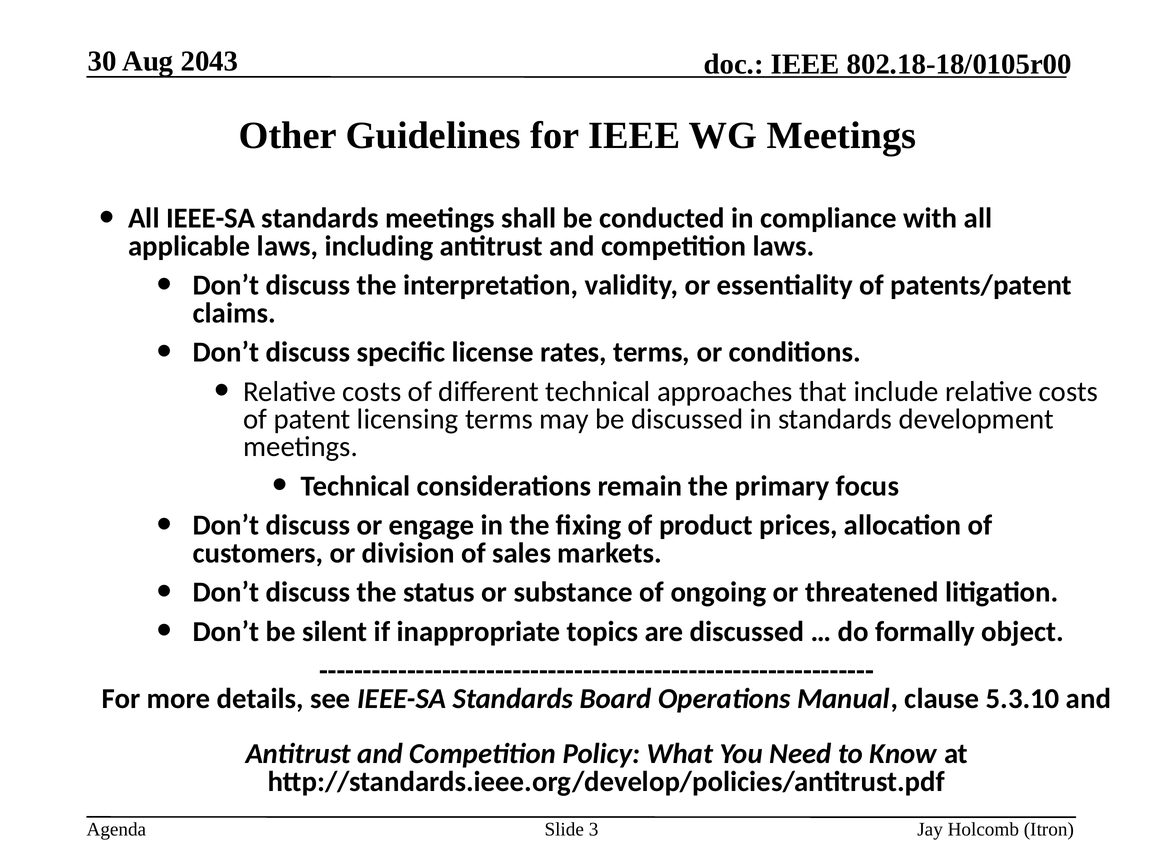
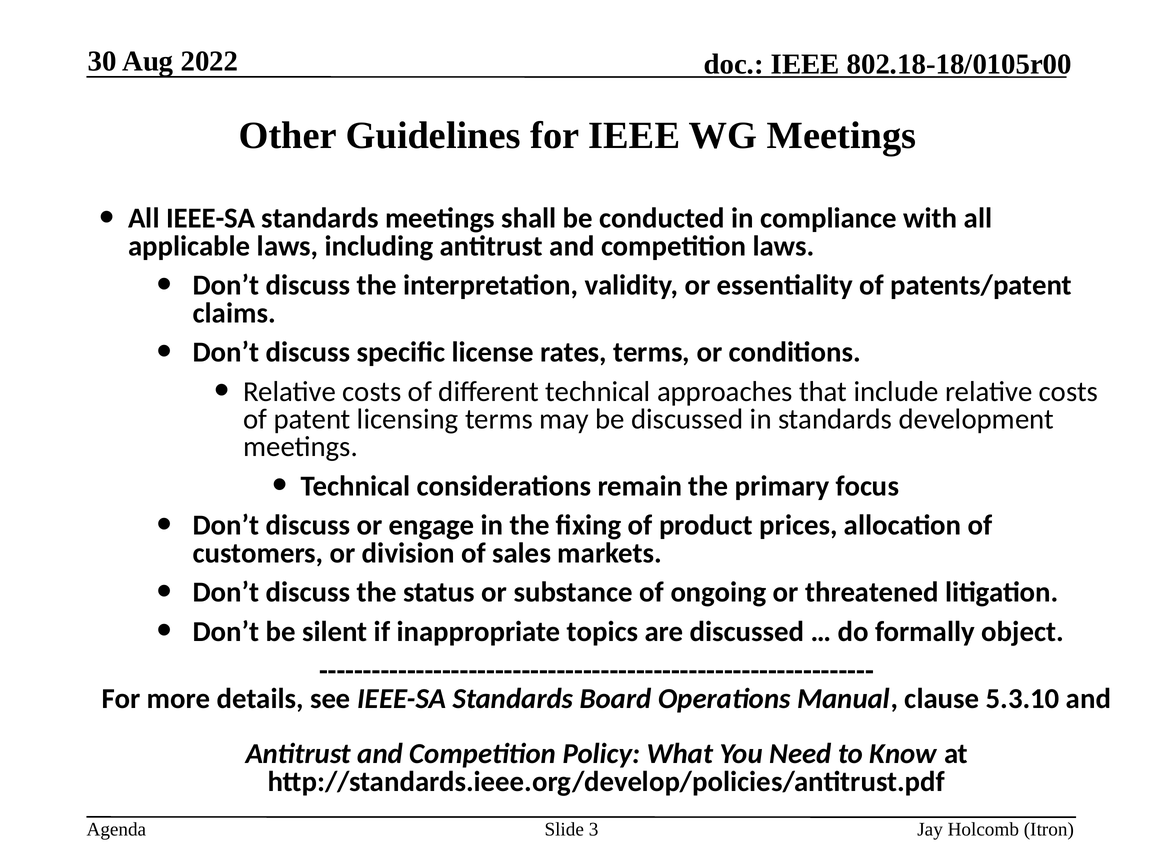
2043: 2043 -> 2022
